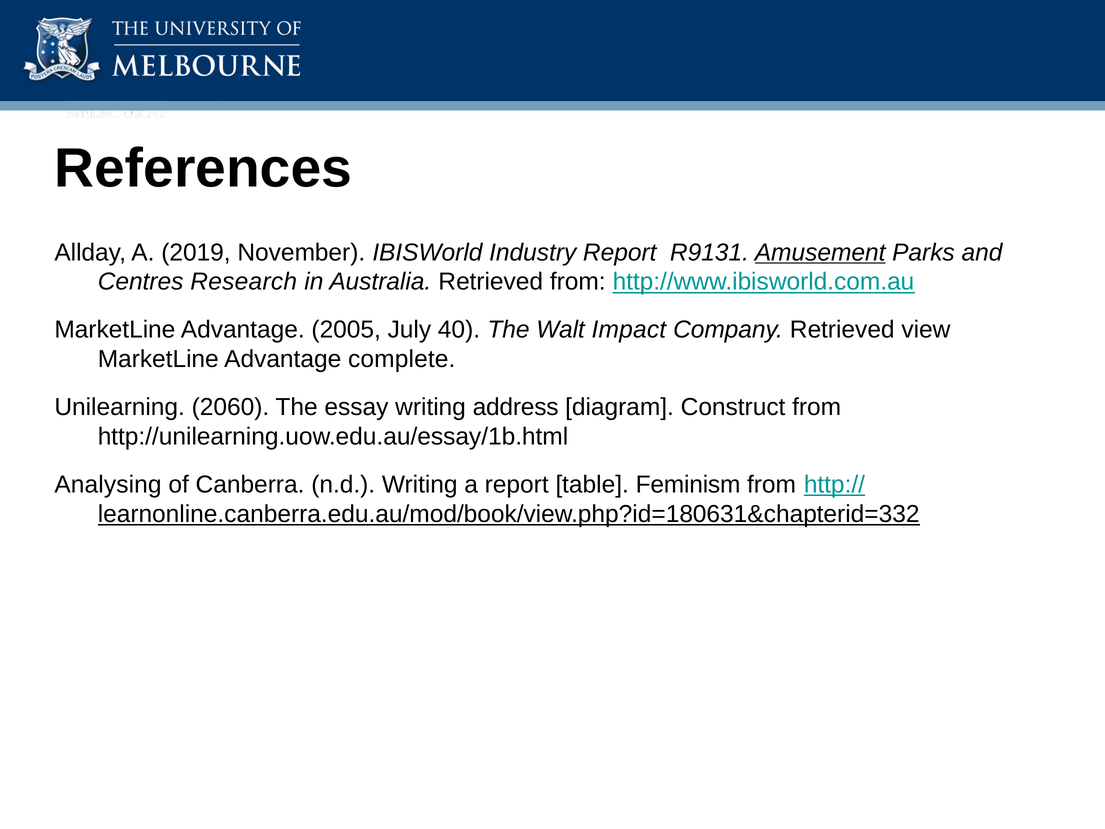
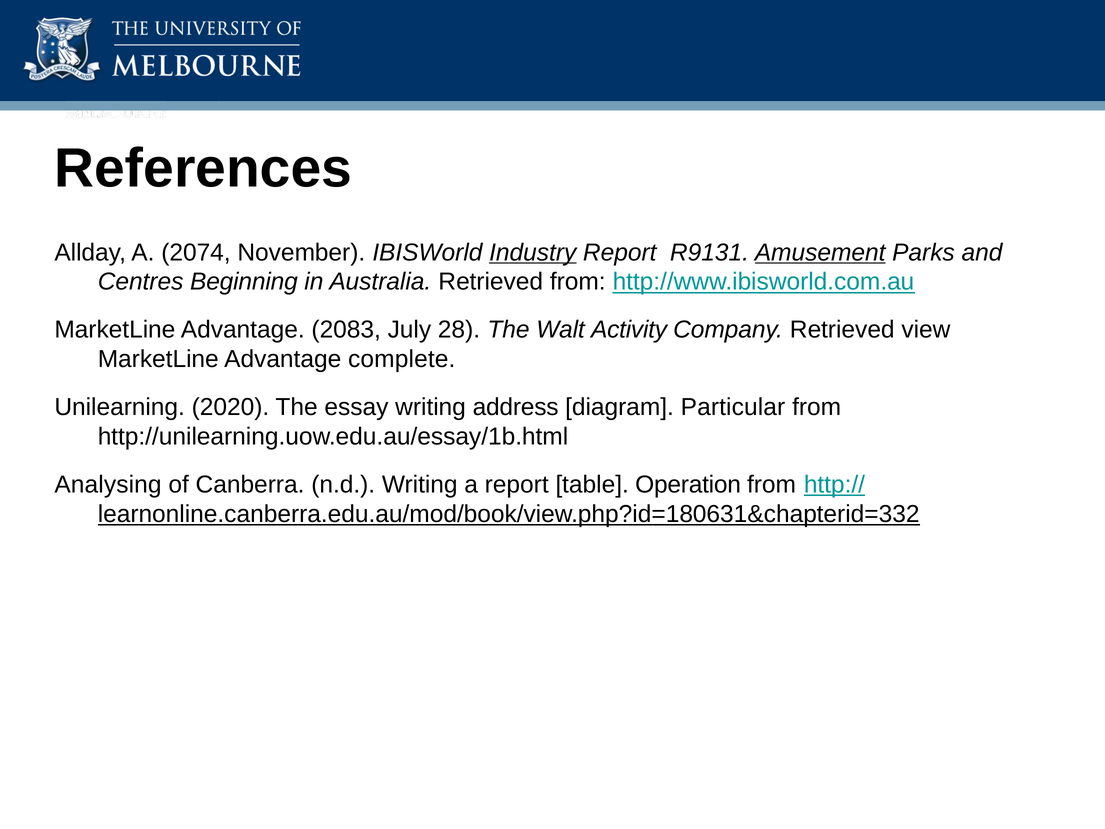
2019: 2019 -> 2074
Industry underline: none -> present
Research: Research -> Beginning
2005: 2005 -> 2083
40: 40 -> 28
Impact: Impact -> Activity
2060: 2060 -> 2020
Construct: Construct -> Particular
Feminism: Feminism -> Operation
